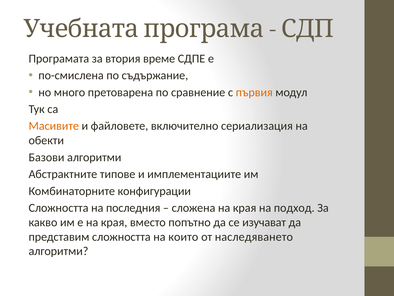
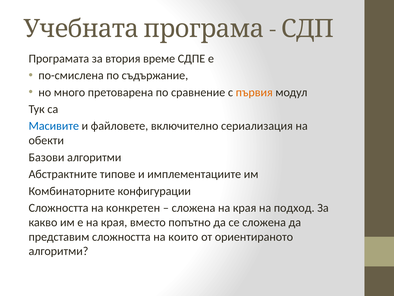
Масивите colour: orange -> blue
последния: последния -> конкретен
се изучават: изучават -> сложена
наследяването: наследяването -> ориентираното
